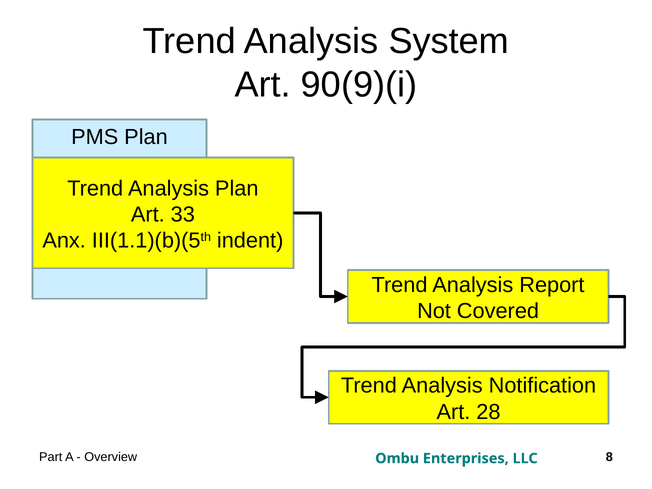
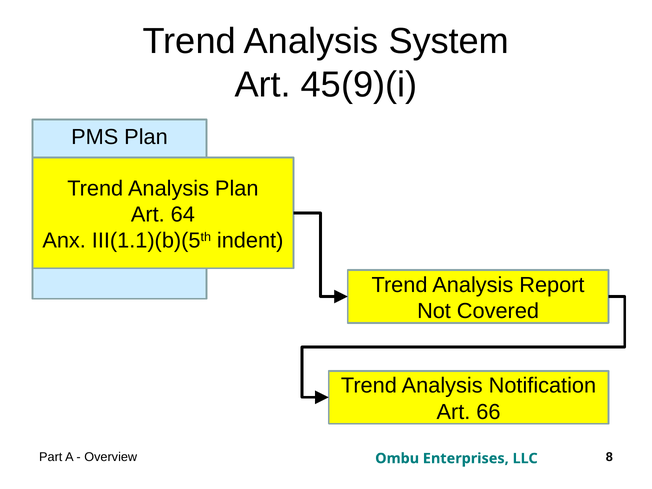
90(9)(i: 90(9)(i -> 45(9)(i
33: 33 -> 64
28: 28 -> 66
